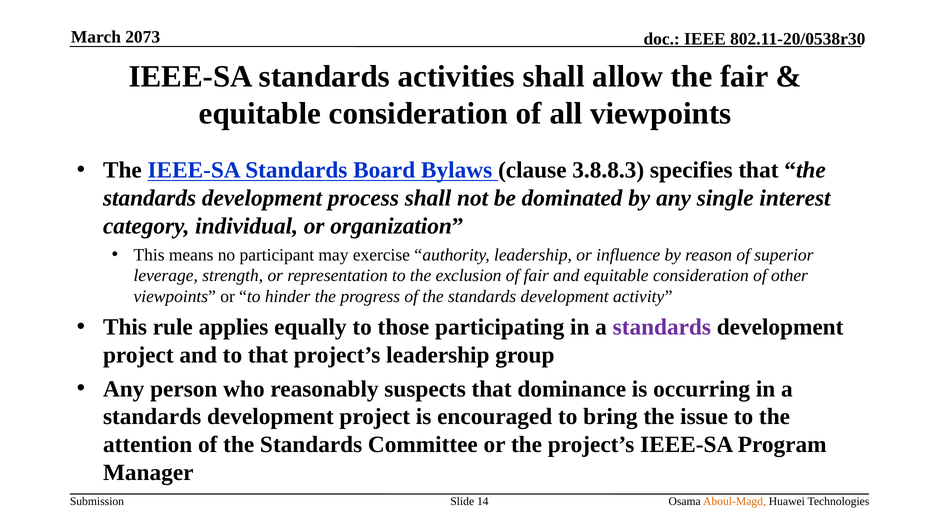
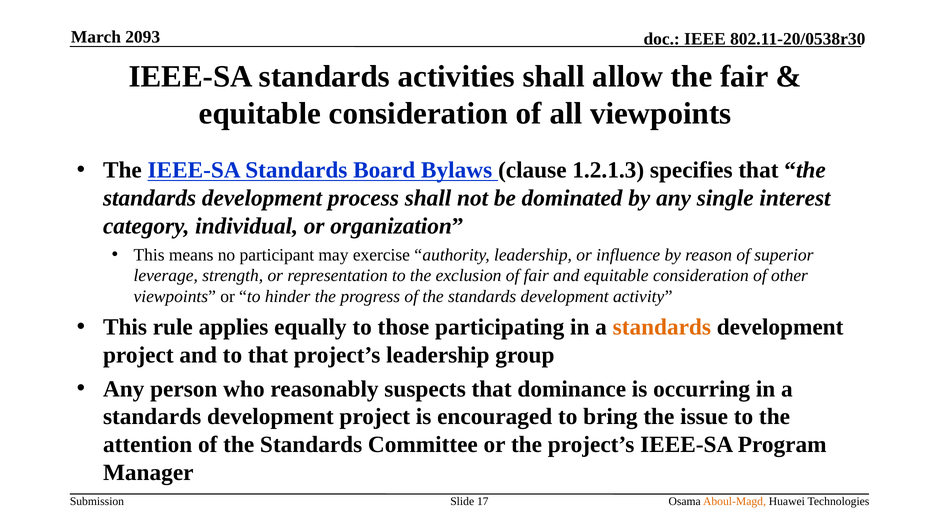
2073: 2073 -> 2093
3.8.8.3: 3.8.8.3 -> 1.2.1.3
standards at (662, 328) colour: purple -> orange
14: 14 -> 17
